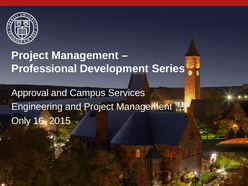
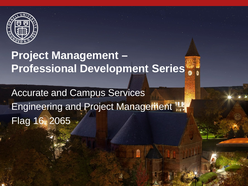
Approval: Approval -> Accurate
Only: Only -> Flag
2015: 2015 -> 2065
